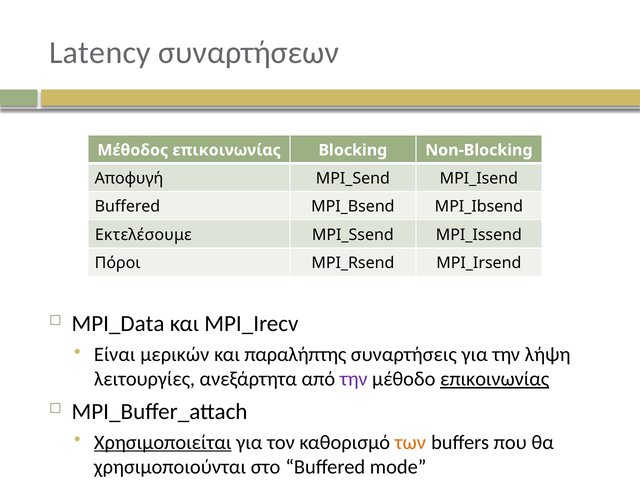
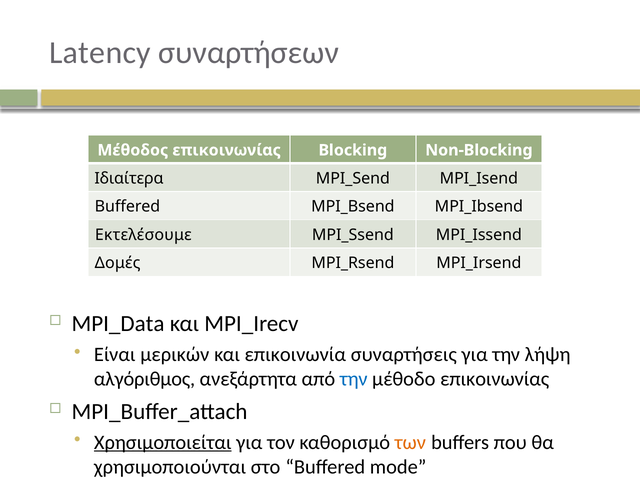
Αποφυγή: Αποφυγή -> Ιδιαίτερα
Πόροι: Πόροι -> Δομές
παραλήπτης: παραλήπτης -> επικοινωνία
λειτουργίες: λειτουργίες -> αλγόριθμος
την at (354, 379) colour: purple -> blue
επικοινωνίας at (495, 379) underline: present -> none
